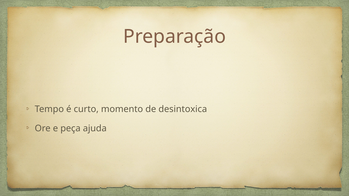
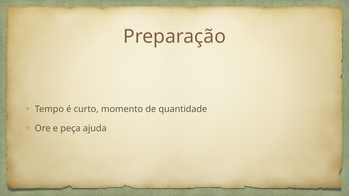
desintoxica: desintoxica -> quantidade
